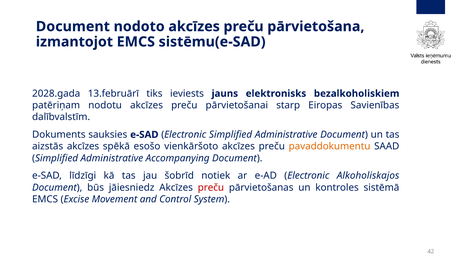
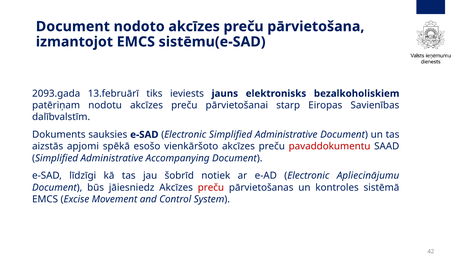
2028.gada: 2028.gada -> 2093.gada
aizstās akcīzes: akcīzes -> apjomi
pavaddokumentu colour: orange -> red
Alkoholiskajos: Alkoholiskajos -> Apliecinājumu
